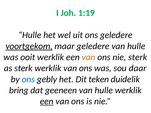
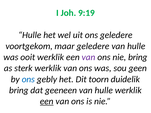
1:19: 1:19 -> 9:19
voortgekom underline: present -> none
van at (89, 57) colour: orange -> purple
nie sterk: sterk -> bring
daar: daar -> geen
teken: teken -> toorn
